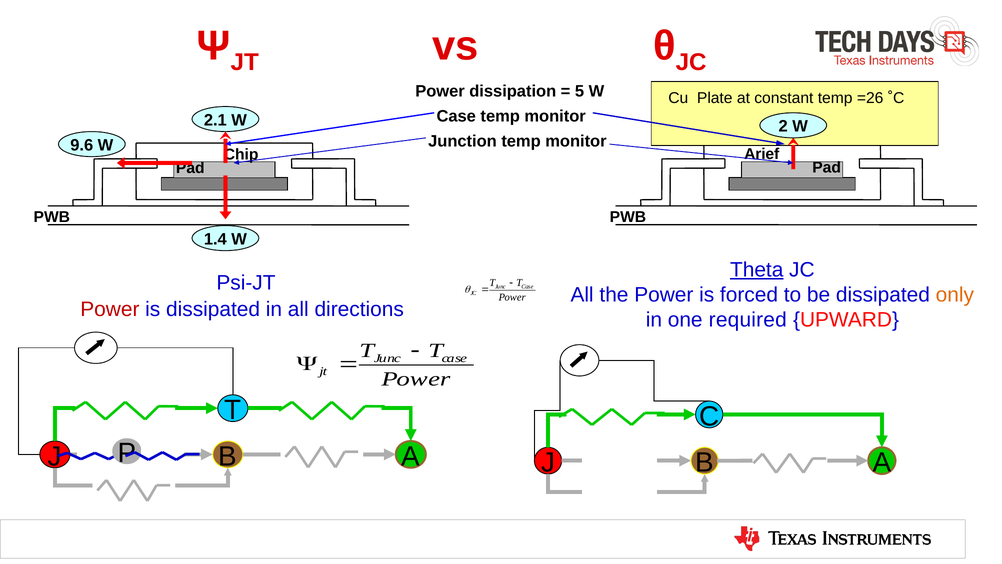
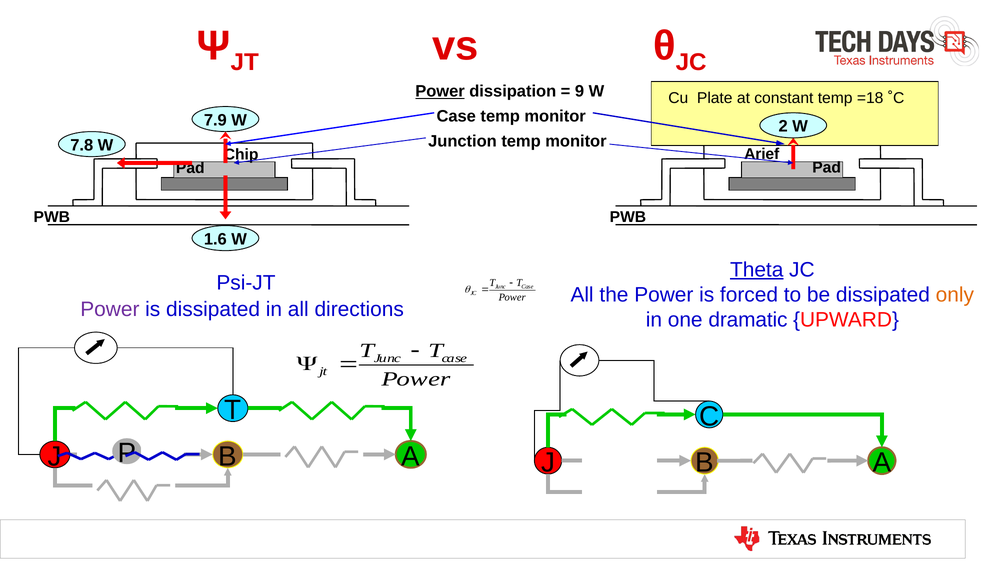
Power at (440, 91) underline: none -> present
5: 5 -> 9
=26: =26 -> =18
2.1: 2.1 -> 7.9
9.6: 9.6 -> 7.8
1.4: 1.4 -> 1.6
Power at (110, 309) colour: red -> purple
required: required -> dramatic
